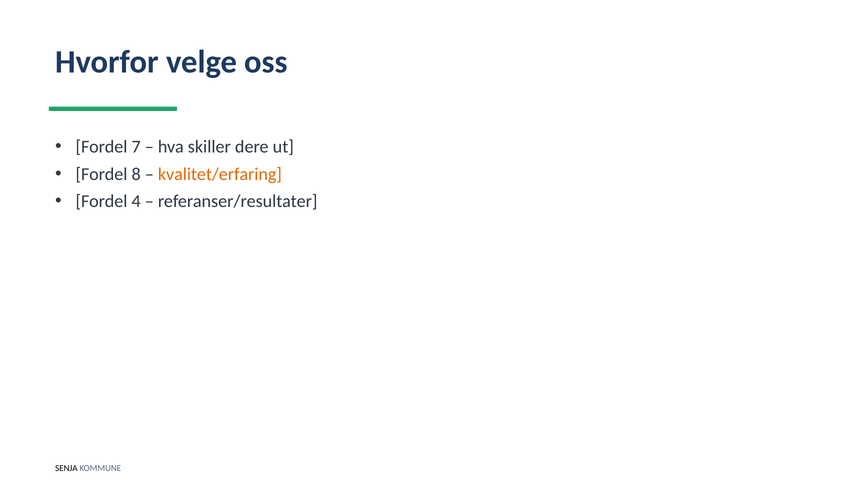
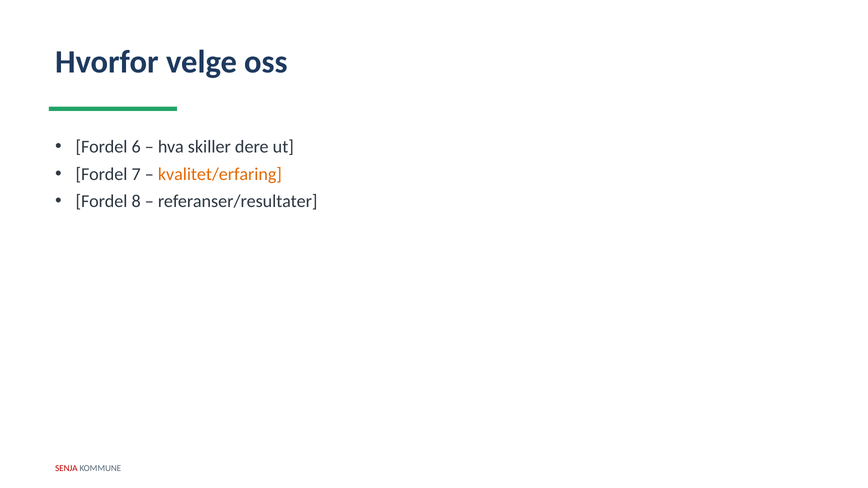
7: 7 -> 6
8: 8 -> 7
4: 4 -> 8
SENJA colour: black -> red
